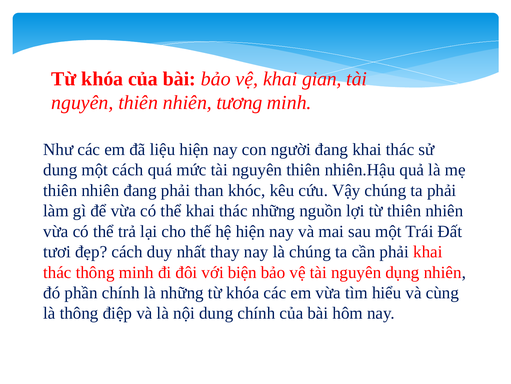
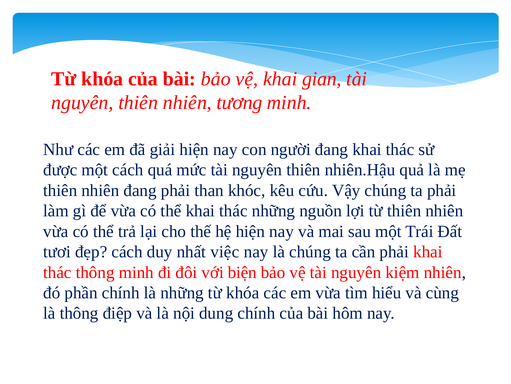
liệu: liệu -> giải
dung at (60, 170): dung -> được
thay: thay -> việc
dụng: dụng -> kiệm
